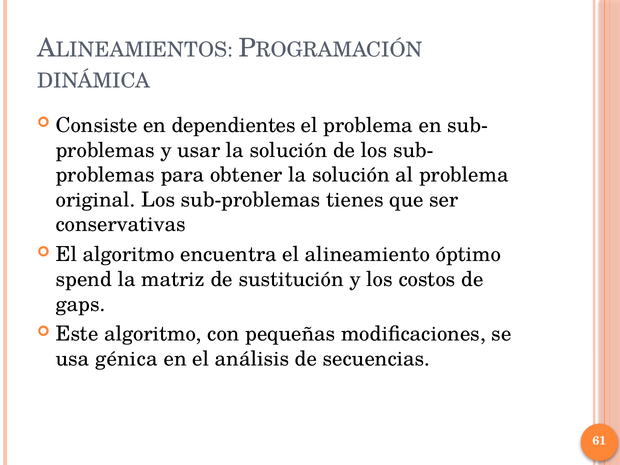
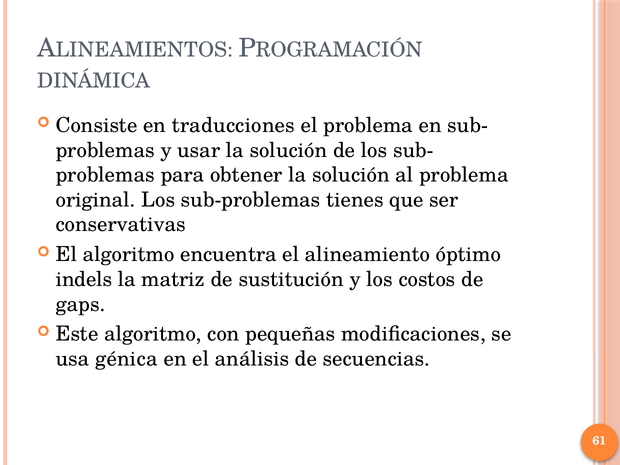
dependientes: dependientes -> traducciones
spend: spend -> indels
